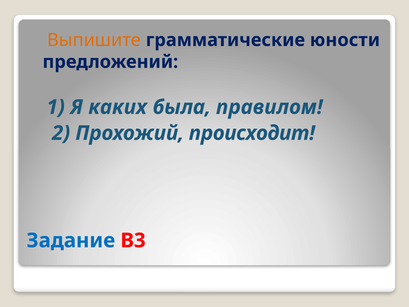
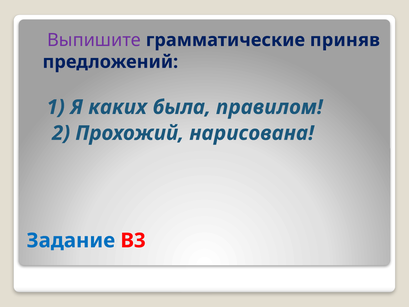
Выпишите colour: orange -> purple
юности: юности -> приняв
происходит: происходит -> нарисована
